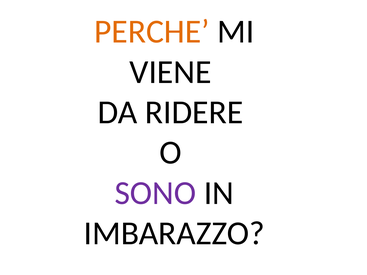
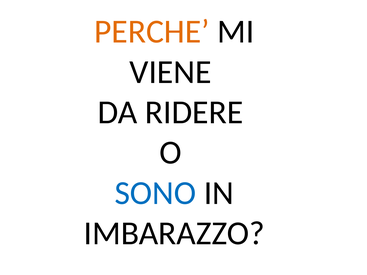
SONO colour: purple -> blue
